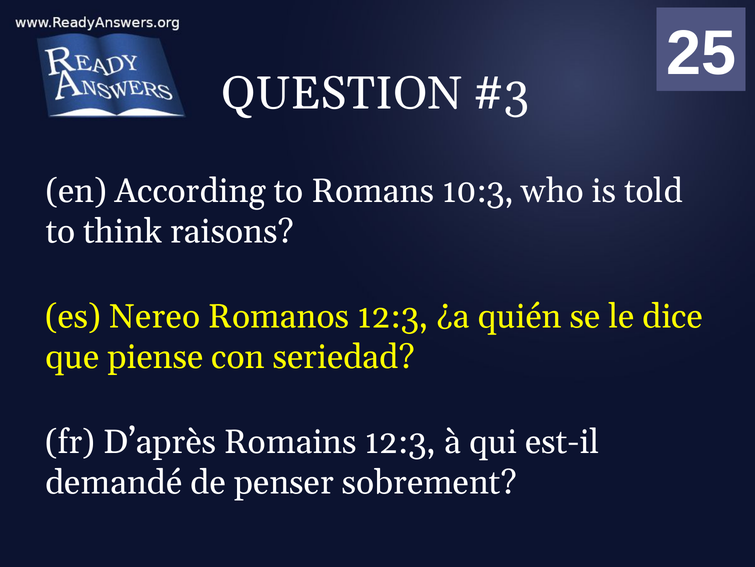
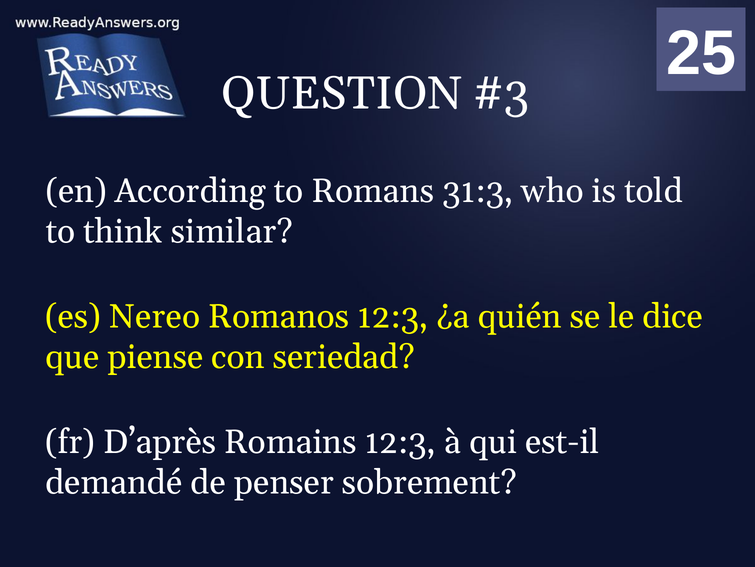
10:3: 10:3 -> 31:3
raisons: raisons -> similar
